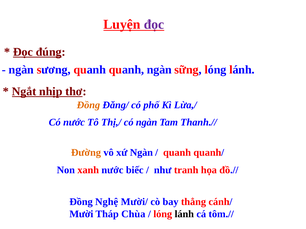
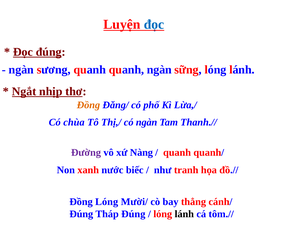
đọc at (154, 24) colour: purple -> blue
Có nước: nước -> chùa
Đường colour: orange -> purple
xứ Ngàn: Ngàn -> Nàng
Đồng Nghệ: Nghệ -> Lóng
Mười at (81, 215): Mười -> Đúng
Tháp Chùa: Chùa -> Đúng
